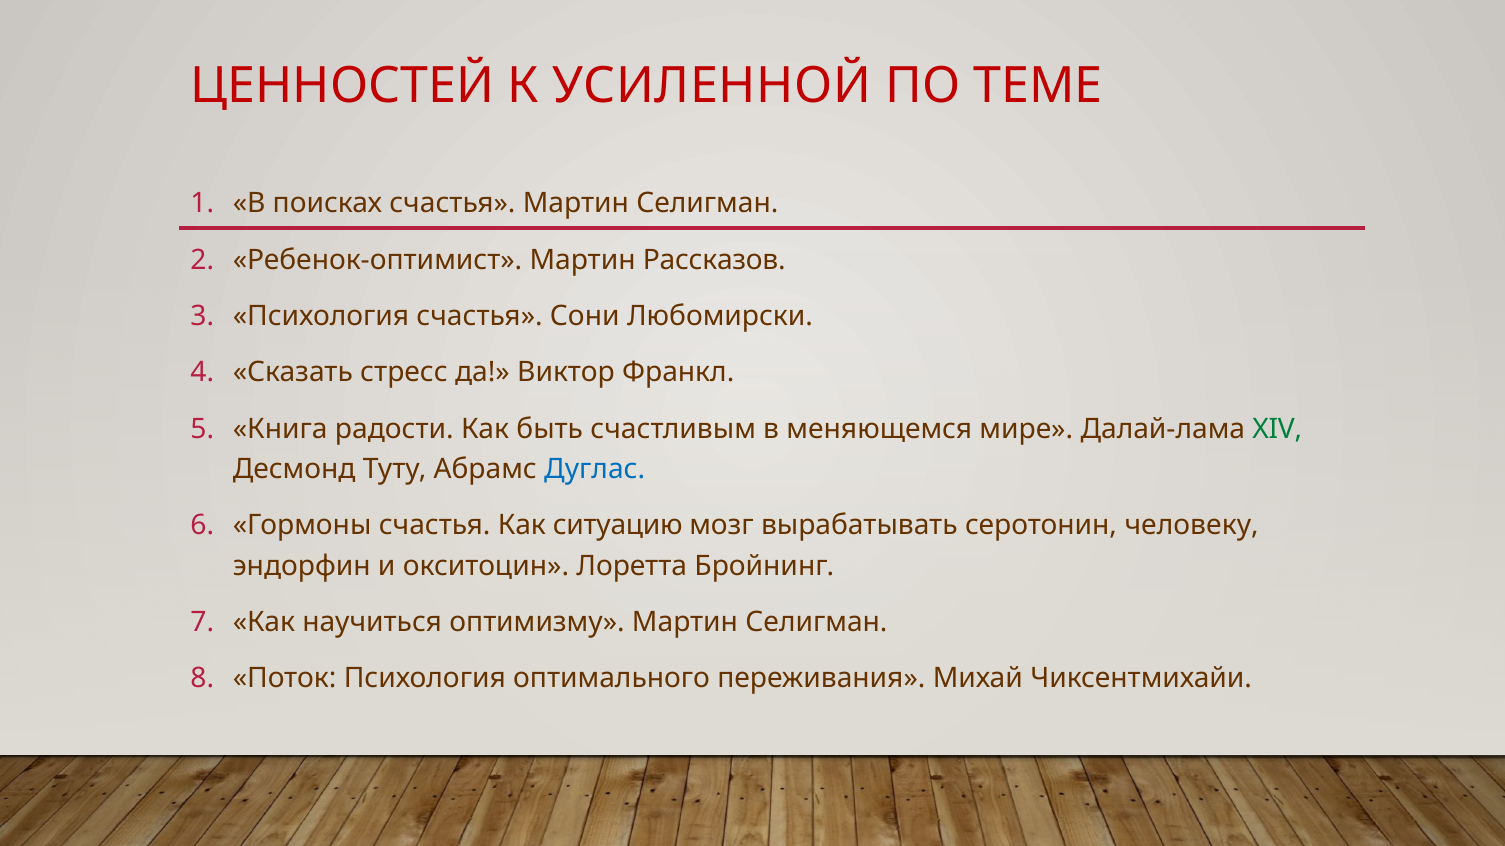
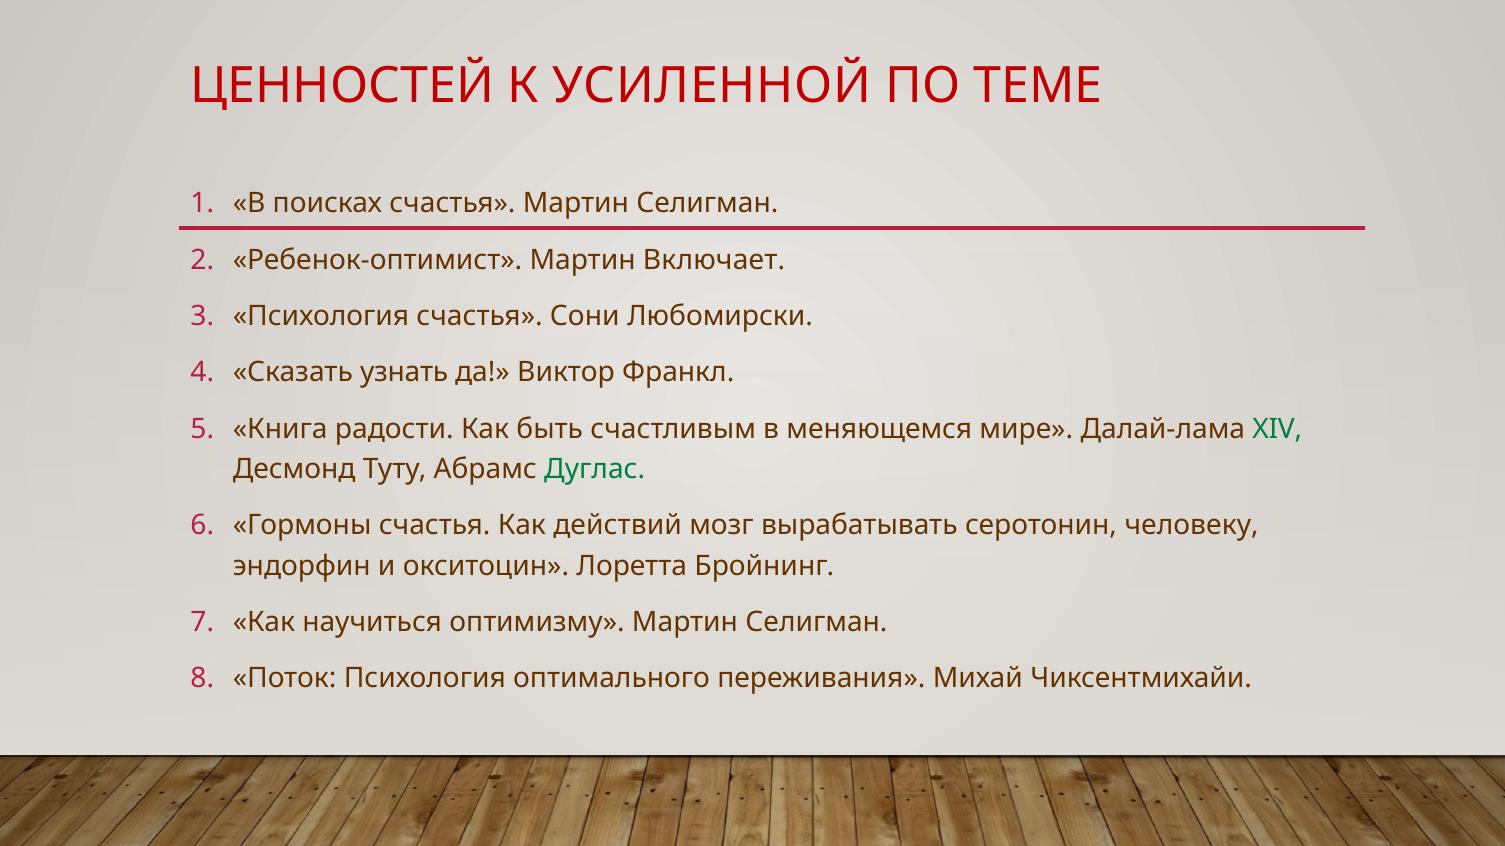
Рассказов: Рассказов -> Включает
стресс: стресс -> узнать
Дуглас colour: blue -> green
ситуацию: ситуацию -> действий
